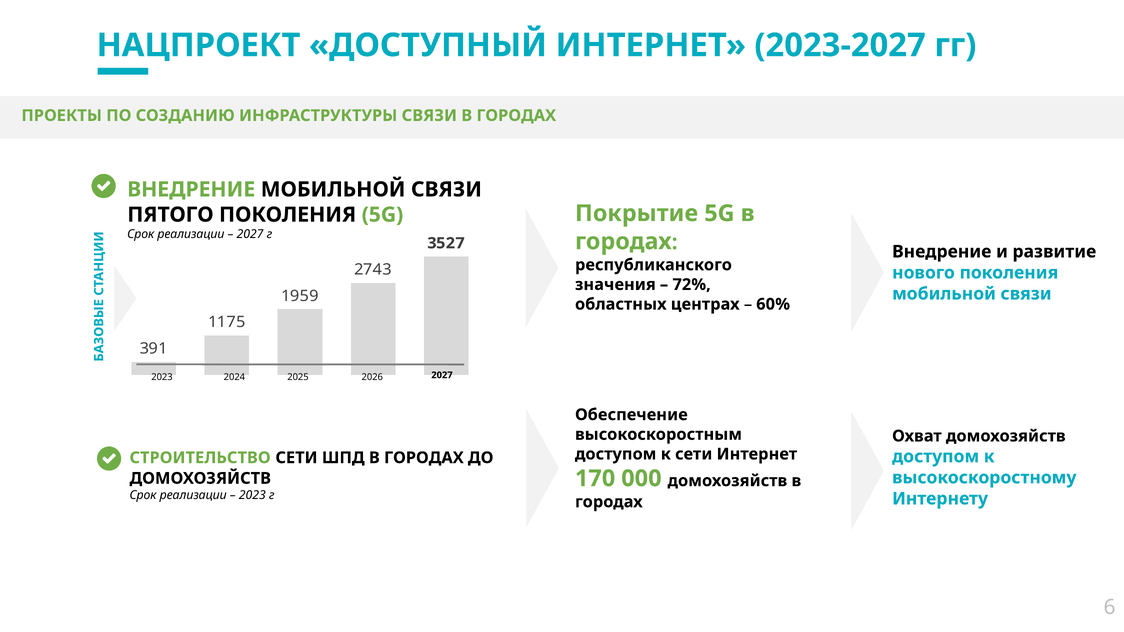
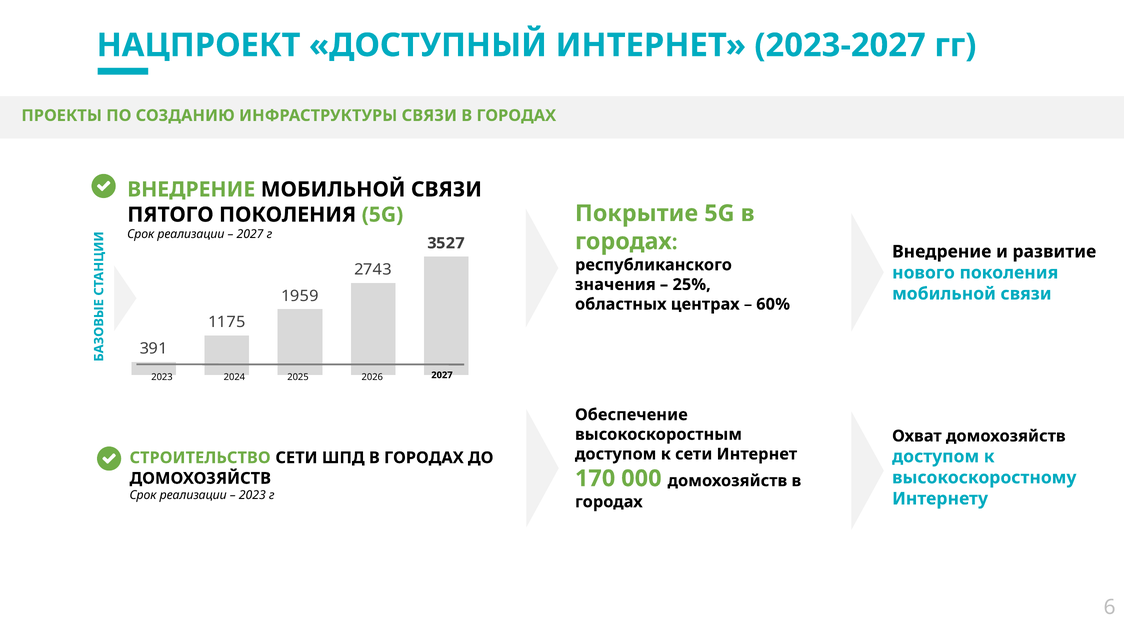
72%: 72% -> 25%
